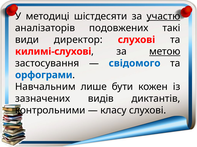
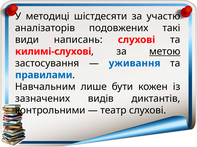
участю underline: present -> none
директор: директор -> написань
свідомого: свідомого -> уживання
орфограми: орфограми -> правилами
класу: класу -> театр
